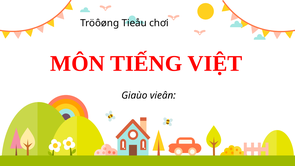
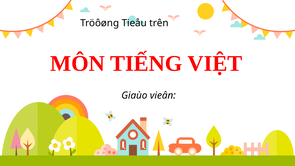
chơi: chơi -> trên
